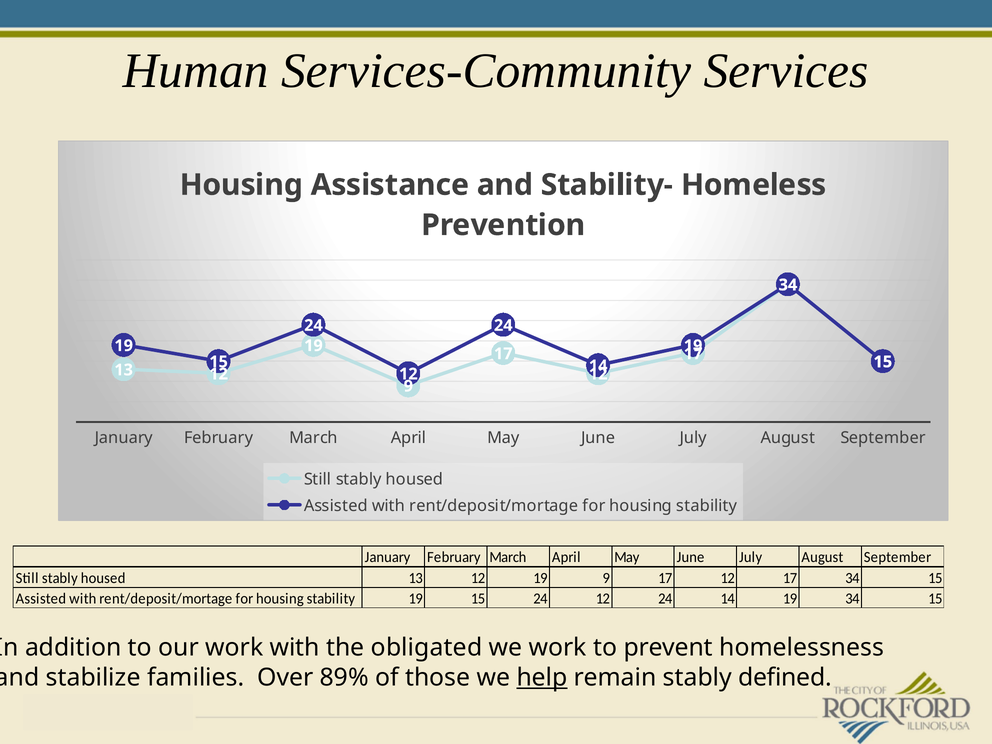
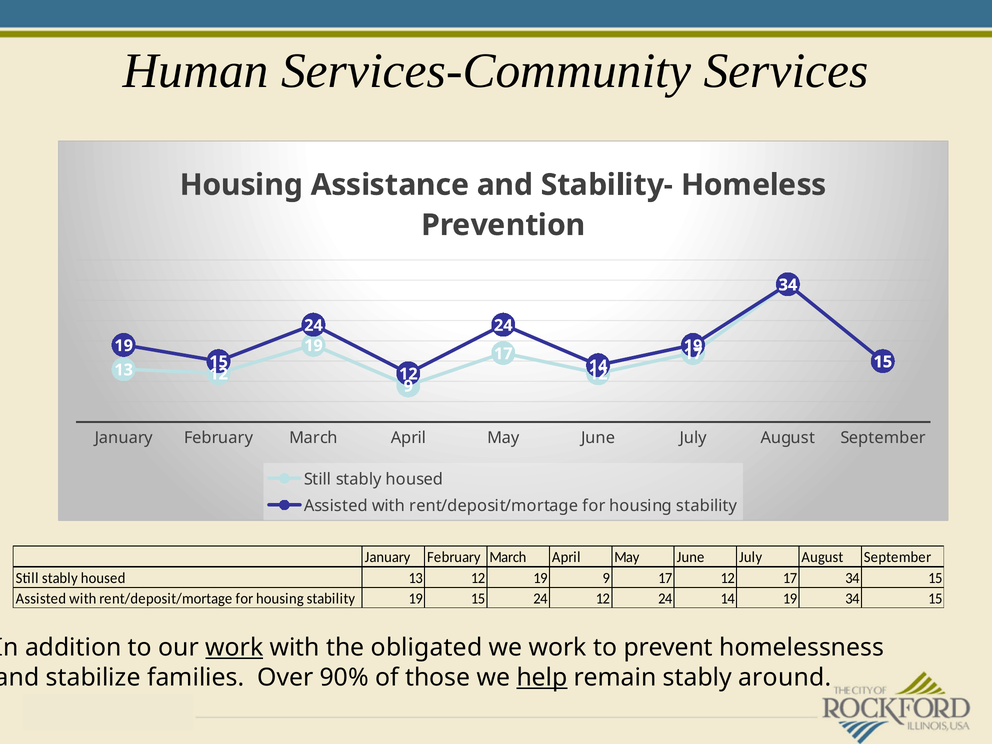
work at (234, 648) underline: none -> present
89%: 89% -> 90%
defined: defined -> around
